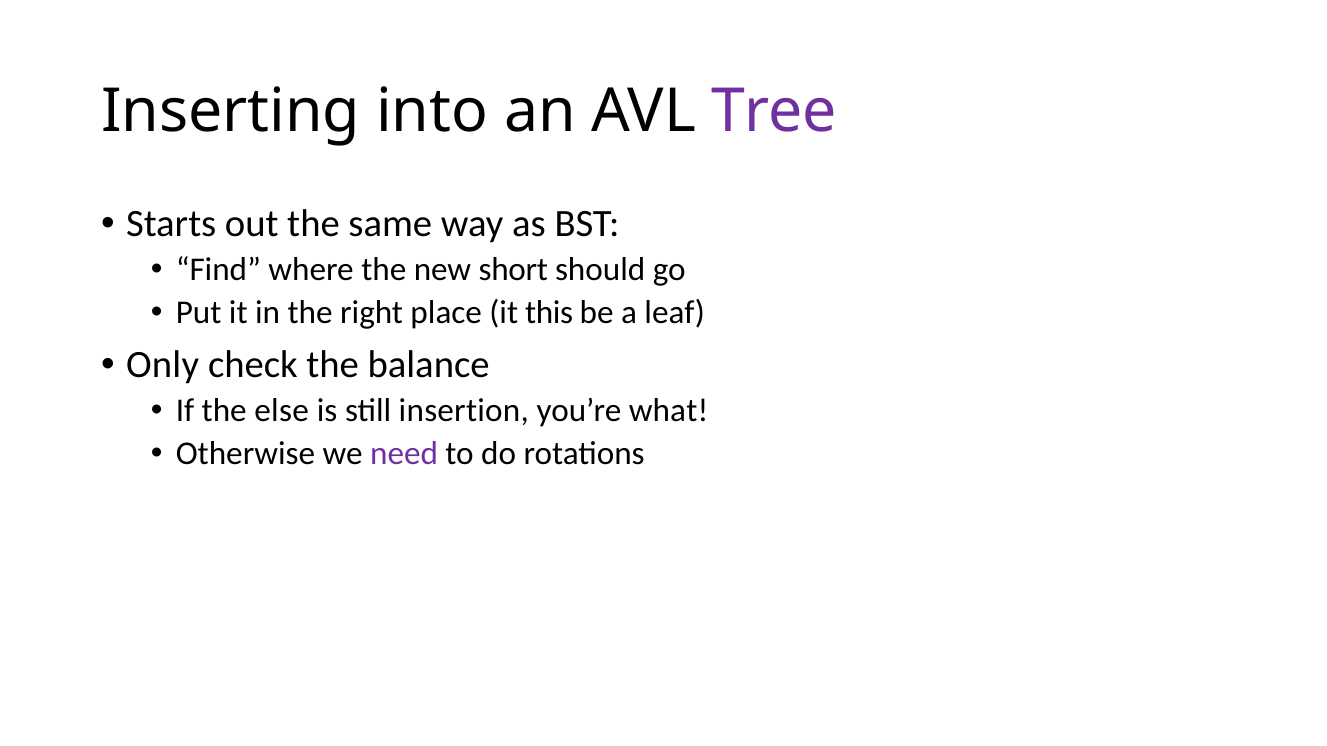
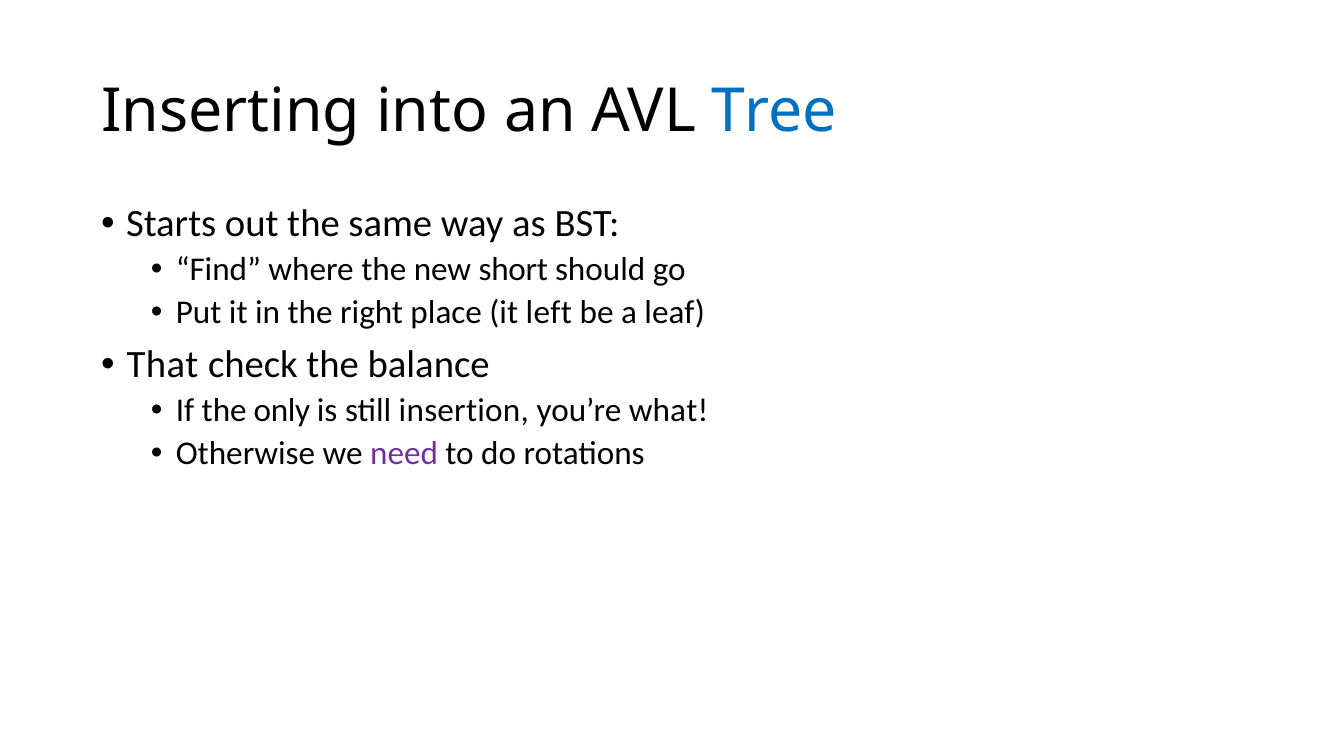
Tree colour: purple -> blue
this: this -> left
Only: Only -> That
else: else -> only
